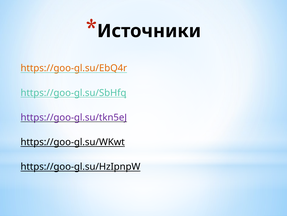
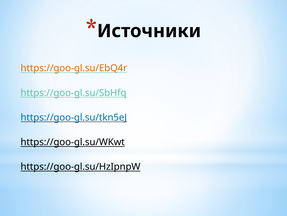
https://goo-gl.su/tkn5eJ colour: purple -> blue
